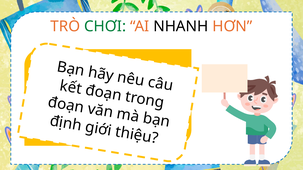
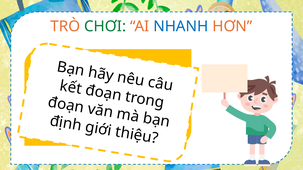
NHANH colour: black -> blue
